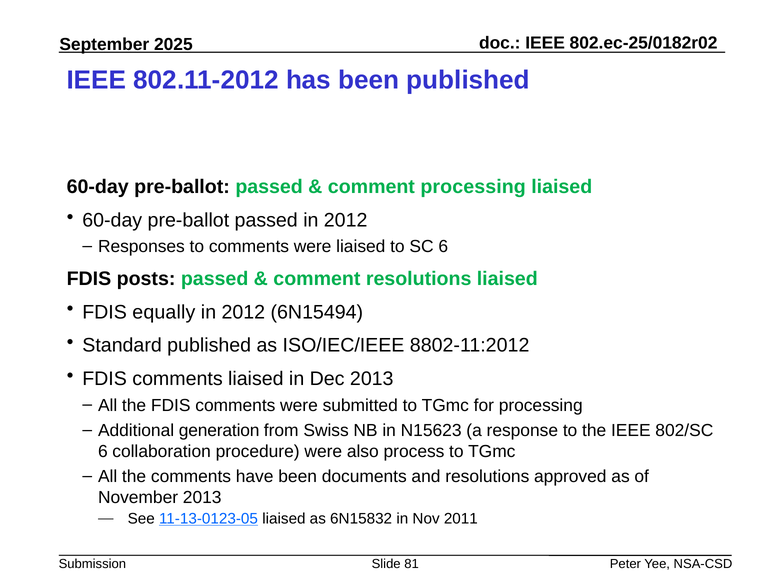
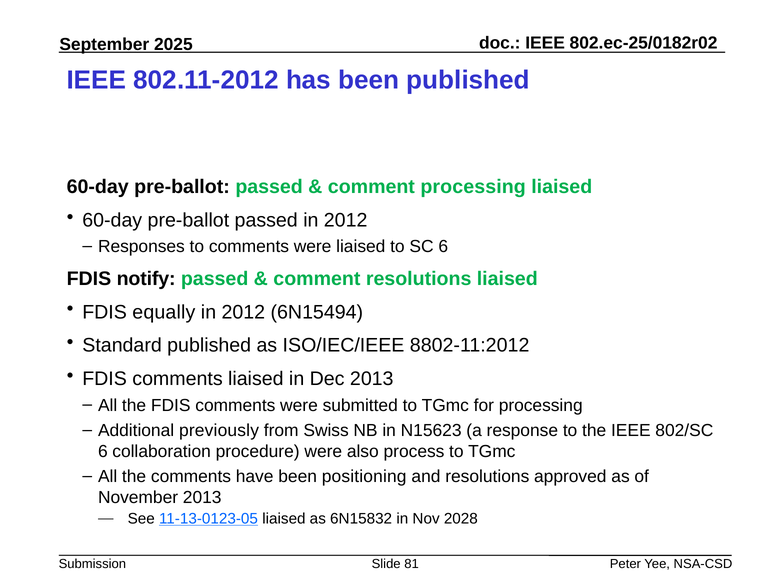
posts: posts -> notify
generation: generation -> previously
documents: documents -> positioning
2011: 2011 -> 2028
